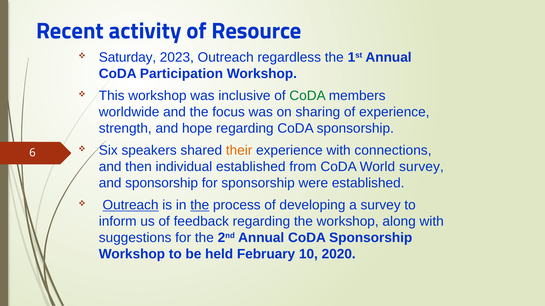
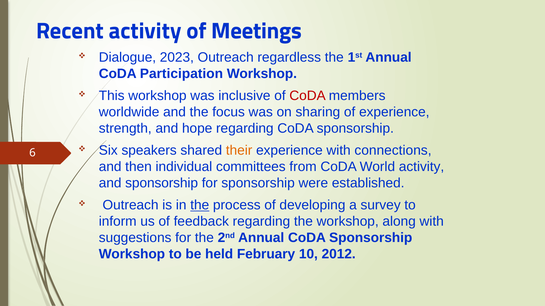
Resource: Resource -> Meetings
Saturday: Saturday -> Dialogue
CoDA at (308, 96) colour: green -> red
individual established: established -> committees
World survey: survey -> activity
Outreach at (131, 205) underline: present -> none
2020: 2020 -> 2012
